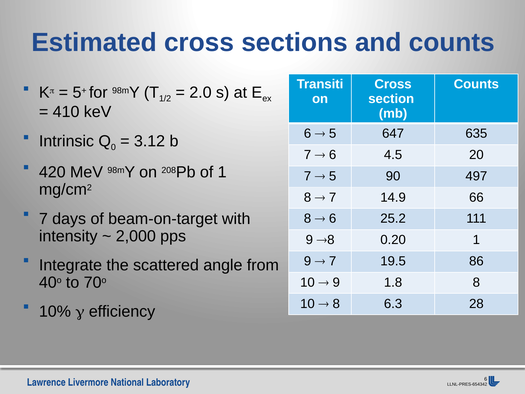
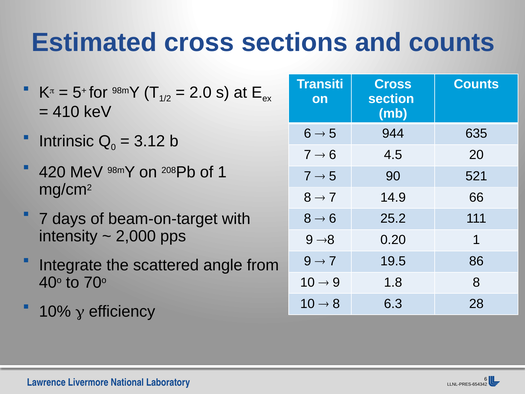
647: 647 -> 944
497: 497 -> 521
